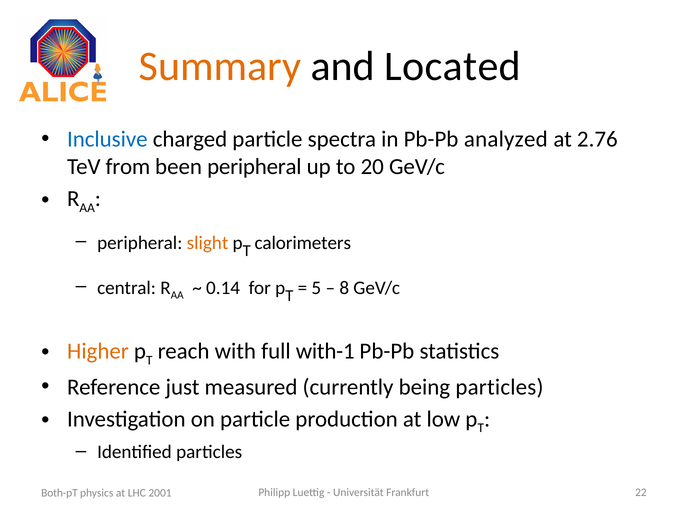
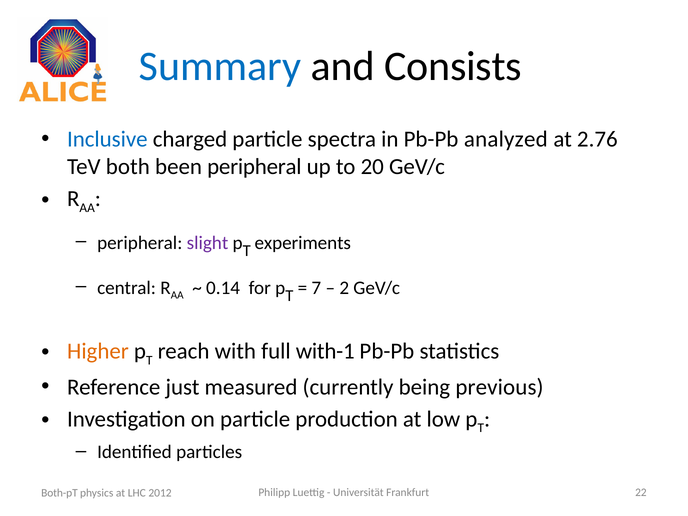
Summary colour: orange -> blue
Located: Located -> Consists
from: from -> both
slight colour: orange -> purple
calorimeters: calorimeters -> experiments
5: 5 -> 7
8: 8 -> 2
being particles: particles -> previous
2001: 2001 -> 2012
